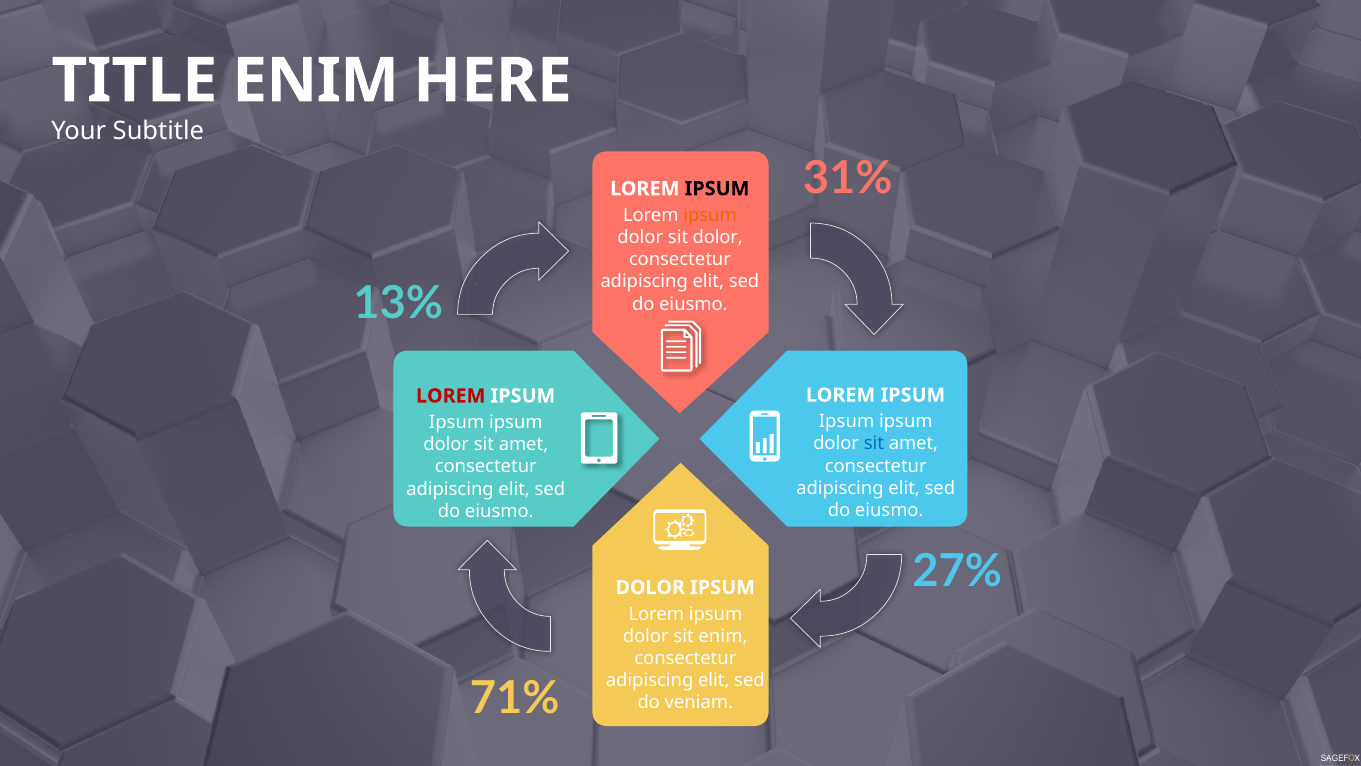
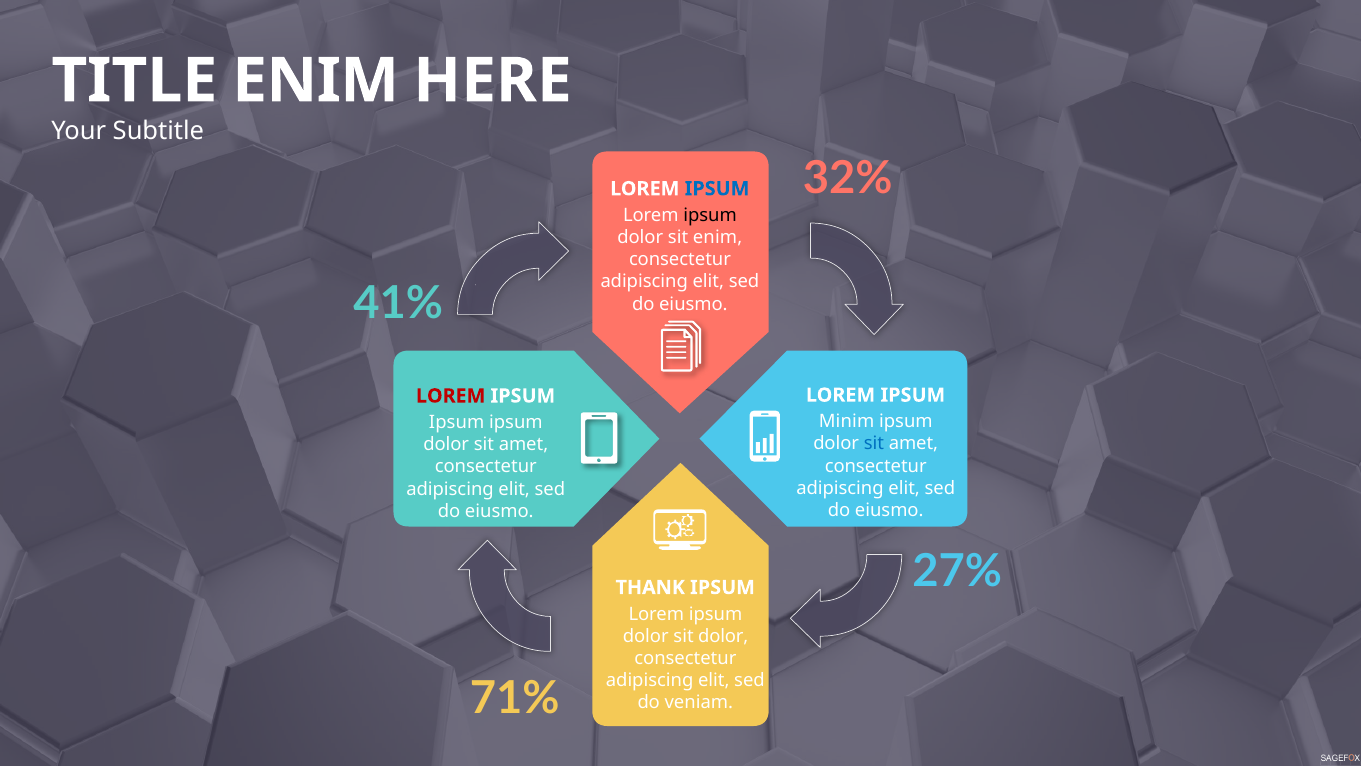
31%: 31% -> 32%
IPSUM at (717, 189) colour: black -> blue
ipsum at (710, 215) colour: orange -> black
sit dolor: dolor -> enim
13%: 13% -> 41%
Ipsum at (847, 421): Ipsum -> Minim
DOLOR at (650, 587): DOLOR -> THANK
sit enim: enim -> dolor
